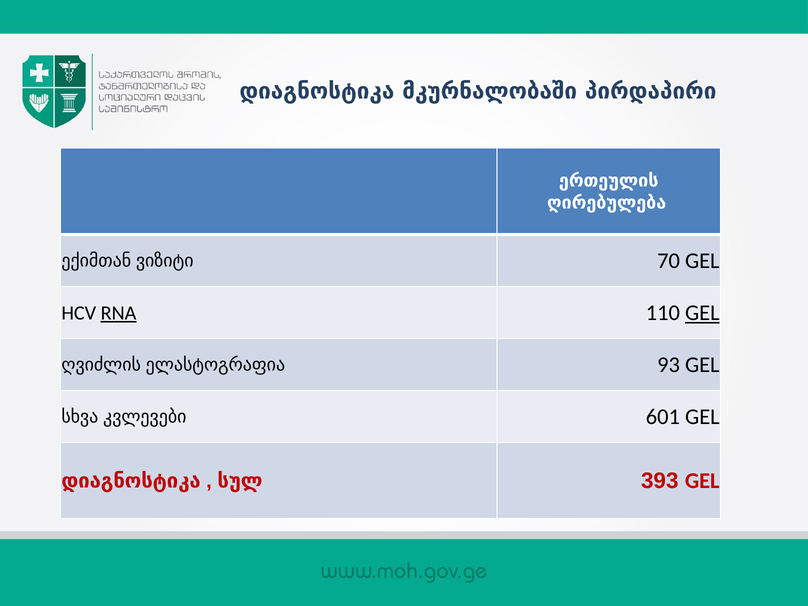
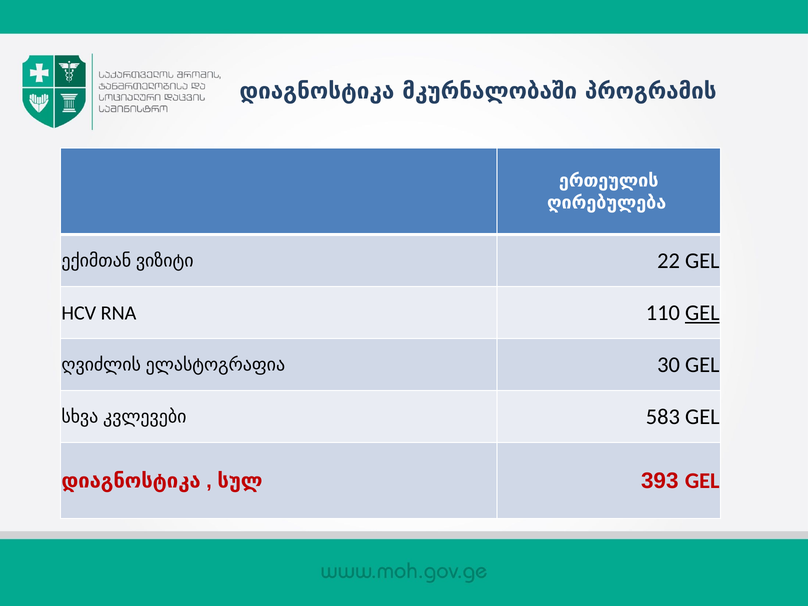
პირდაპირი: პირდაპირი -> პროგრამის
70: 70 -> 22
RNA underline: present -> none
93: 93 -> 30
601: 601 -> 583
